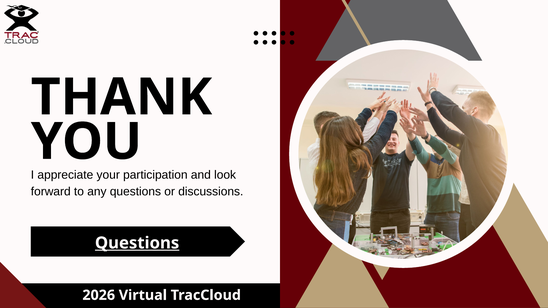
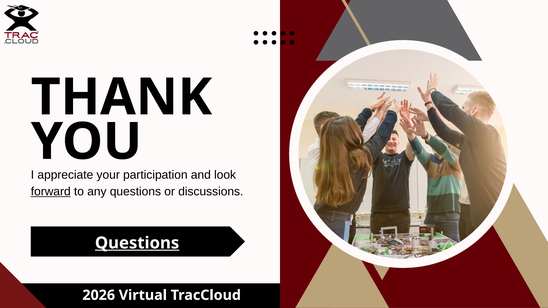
forward underline: none -> present
